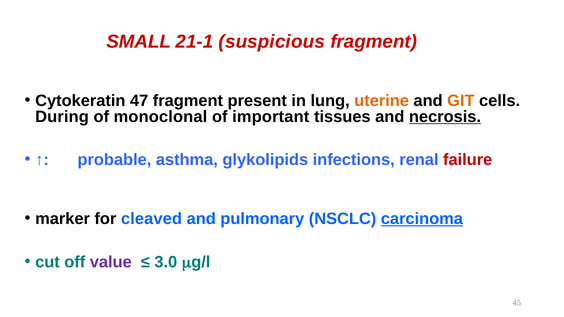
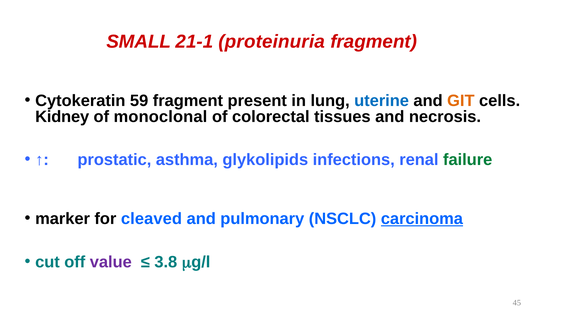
suspicious: suspicious -> proteinuria
47: 47 -> 59
uterine colour: orange -> blue
During: During -> Kidney
important: important -> colorectal
necrosis underline: present -> none
probable: probable -> prostatic
failure colour: red -> green
3.0: 3.0 -> 3.8
